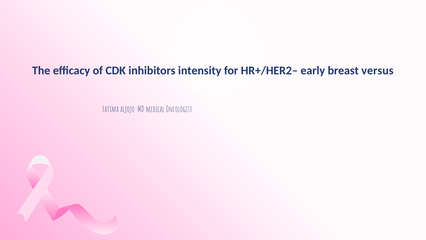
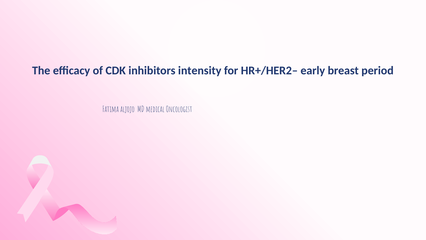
versus: versus -> period
